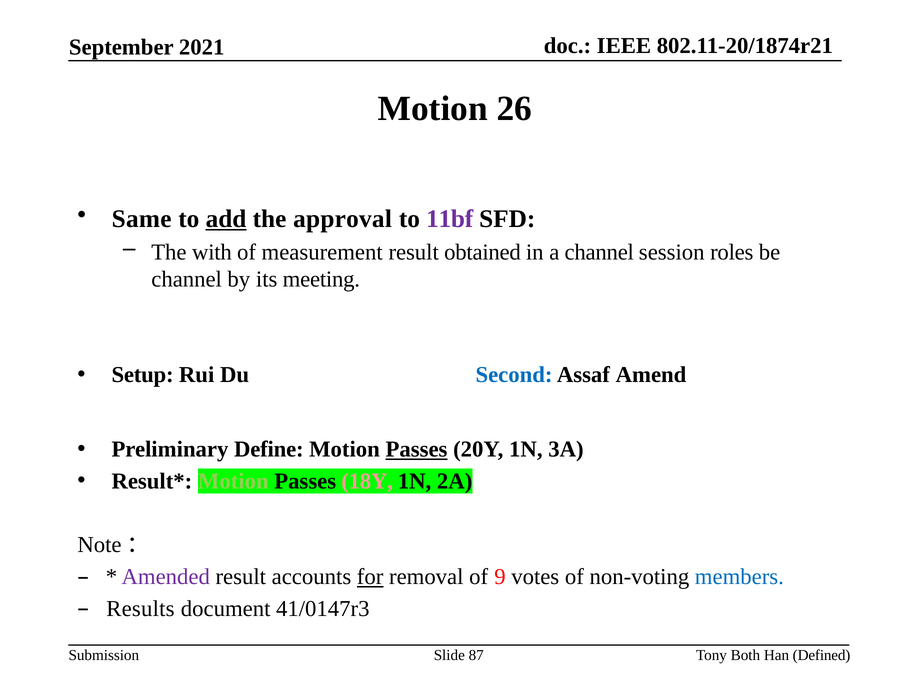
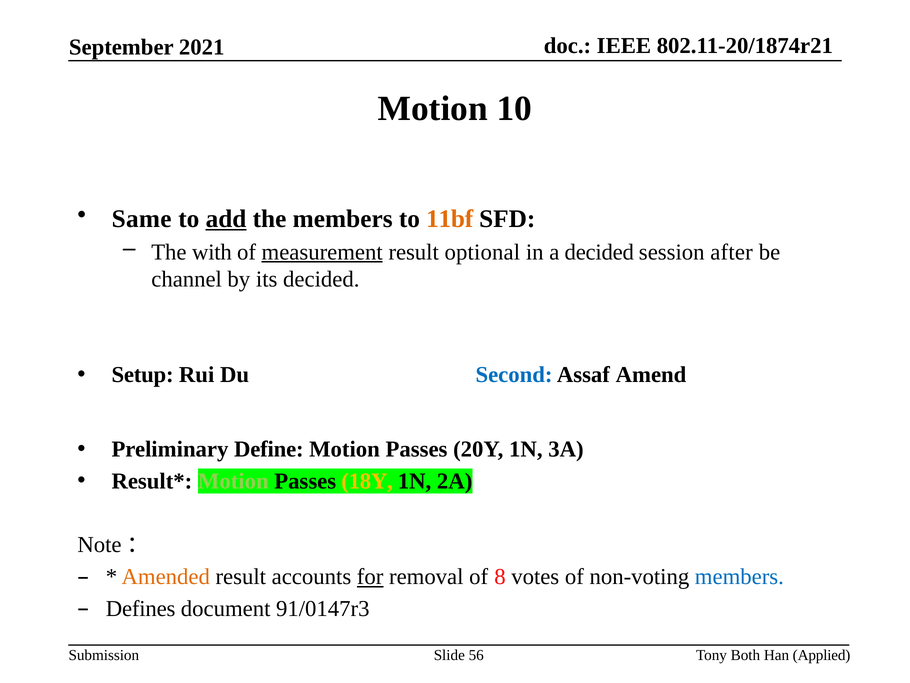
26: 26 -> 10
the approval: approval -> members
11bf colour: purple -> orange
measurement underline: none -> present
obtained: obtained -> optional
a channel: channel -> decided
roles: roles -> after
its meeting: meeting -> decided
Passes at (417, 449) underline: present -> none
18Y colour: pink -> yellow
Amended colour: purple -> orange
9: 9 -> 8
Results: Results -> Defines
41/0147r3: 41/0147r3 -> 91/0147r3
87: 87 -> 56
Defined: Defined -> Applied
